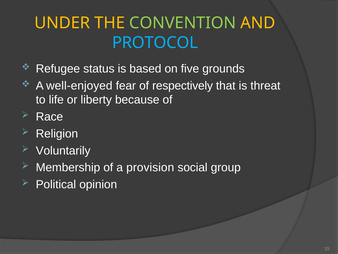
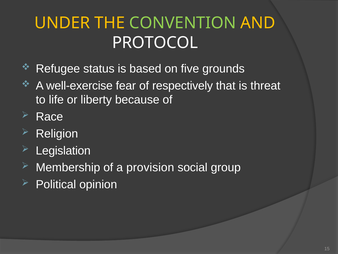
PROTOCOL colour: light blue -> white
well-enjoyed: well-enjoyed -> well-exercise
Voluntarily: Voluntarily -> Legislation
